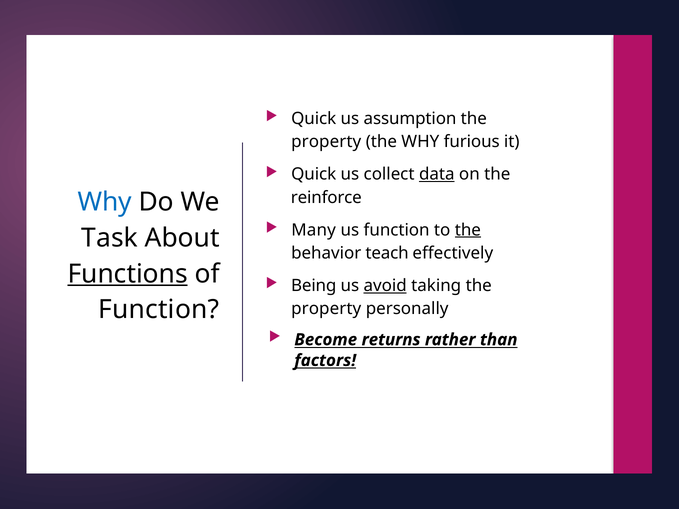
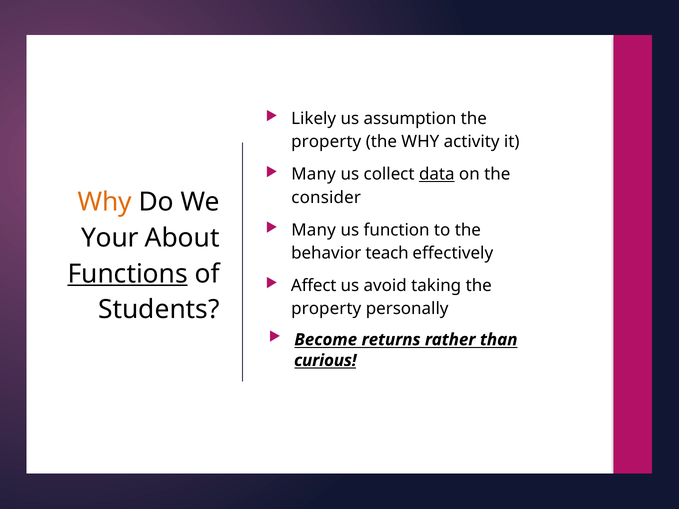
Quick at (314, 119): Quick -> Likely
furious: furious -> activity
Quick at (314, 174): Quick -> Many
reinforce: reinforce -> consider
Why at (105, 202) colour: blue -> orange
the at (468, 230) underline: present -> none
Task: Task -> Your
Being: Being -> Affect
avoid underline: present -> none
Function at (159, 310): Function -> Students
factors: factors -> curious
